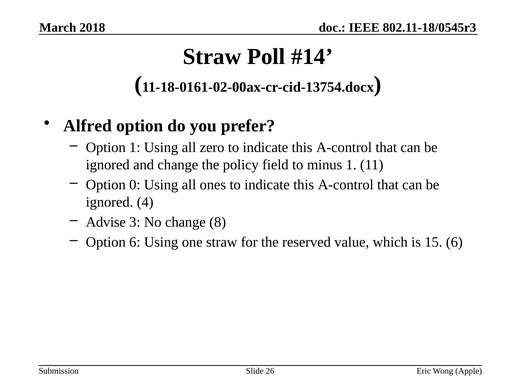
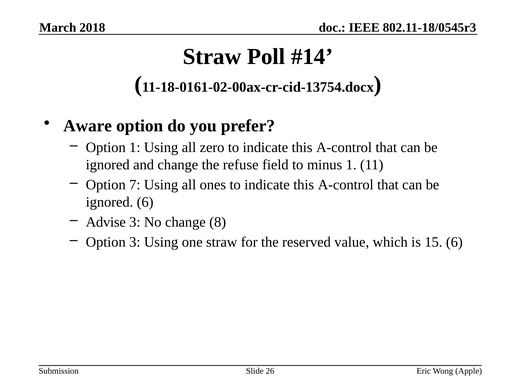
Alfred: Alfred -> Aware
policy: policy -> refuse
0: 0 -> 7
ignored 4: 4 -> 6
Option 6: 6 -> 3
